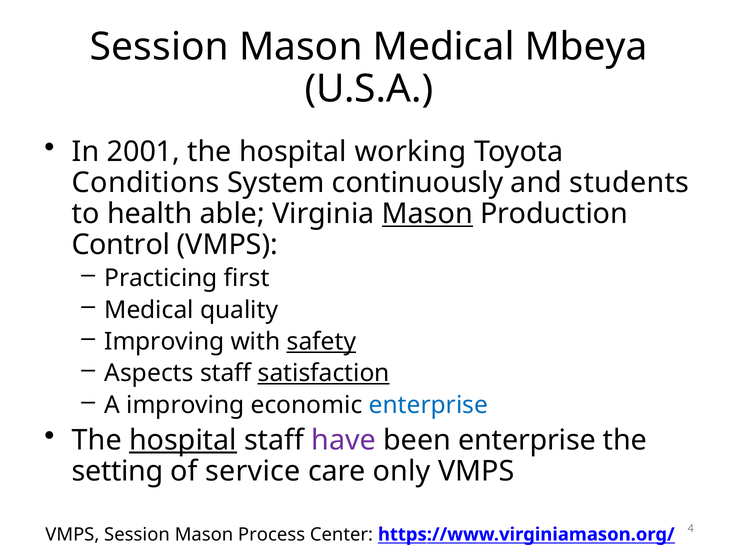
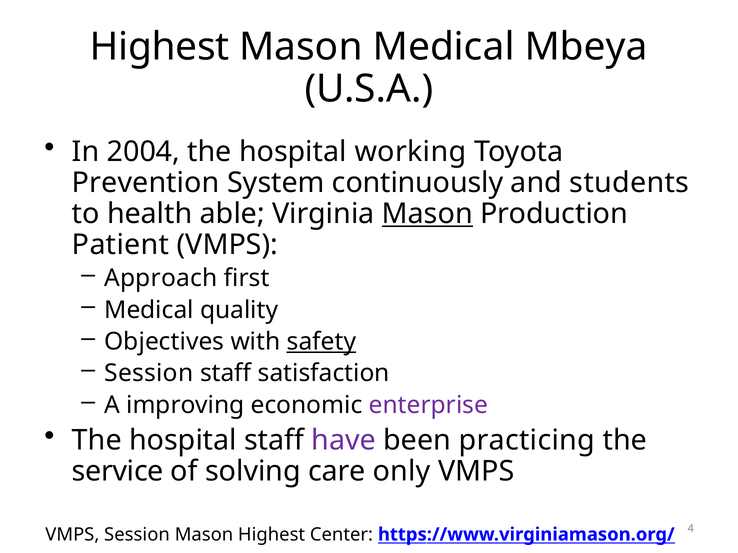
Session at (159, 47): Session -> Highest
2001: 2001 -> 2004
Conditions: Conditions -> Prevention
Control: Control -> Patient
Practicing: Practicing -> Approach
Improving at (164, 342): Improving -> Objectives
Aspects at (149, 374): Aspects -> Session
satisfaction underline: present -> none
enterprise at (428, 405) colour: blue -> purple
hospital at (183, 441) underline: present -> none
been enterprise: enterprise -> practicing
setting: setting -> service
service: service -> solving
Mason Process: Process -> Highest
